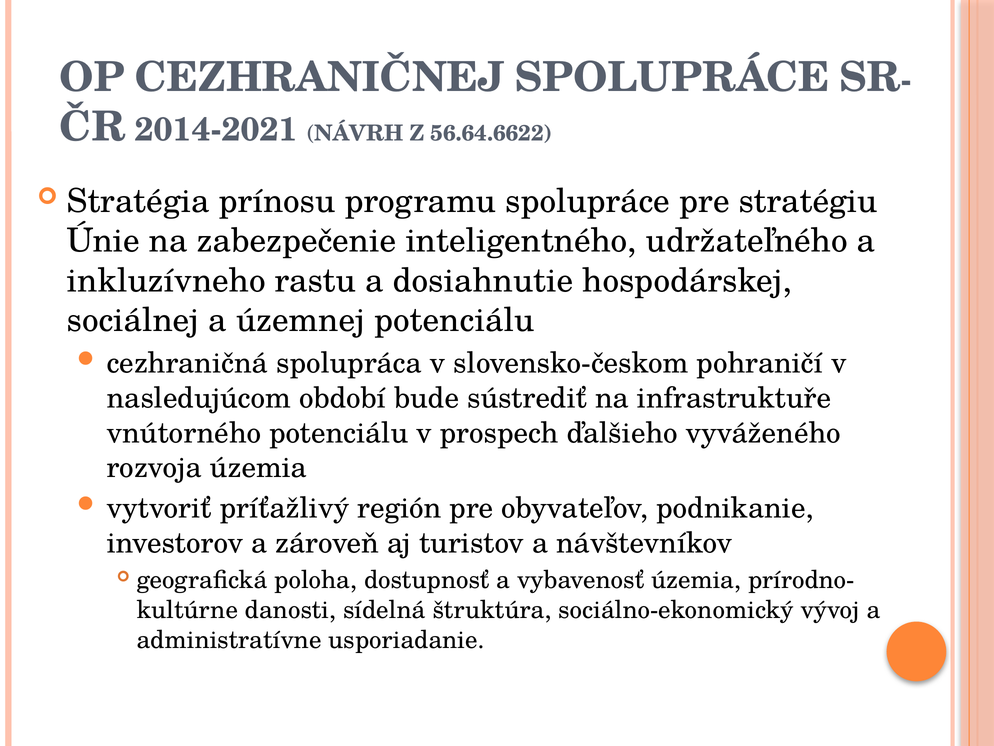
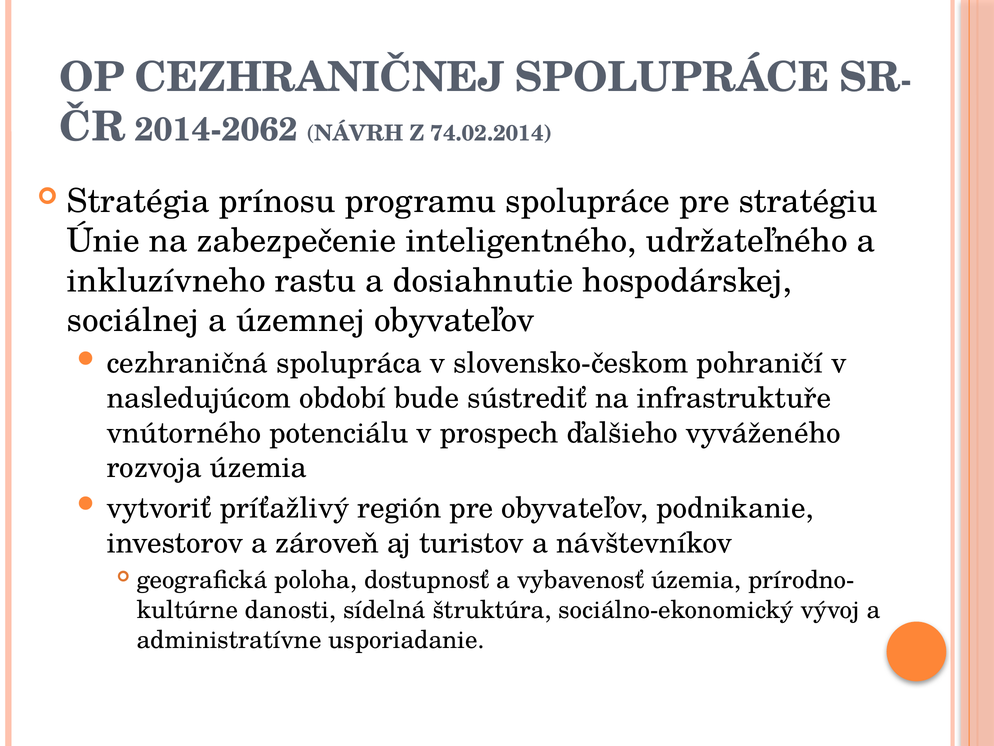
2014-2021: 2014-2021 -> 2014-2062
56.64.6622: 56.64.6622 -> 74.02.2014
územnej potenciálu: potenciálu -> obyvateľov
